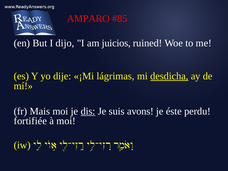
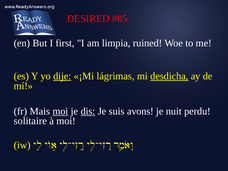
AMPARO: AMPARO -> DESIRED
dijo: dijo -> first
juicios: juicios -> limpia
dije underline: none -> present
moi at (60, 111) underline: none -> present
éste: éste -> nuit
fortifiée: fortifiée -> solitaire
